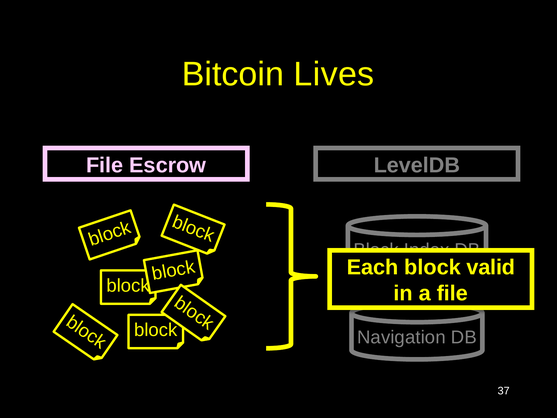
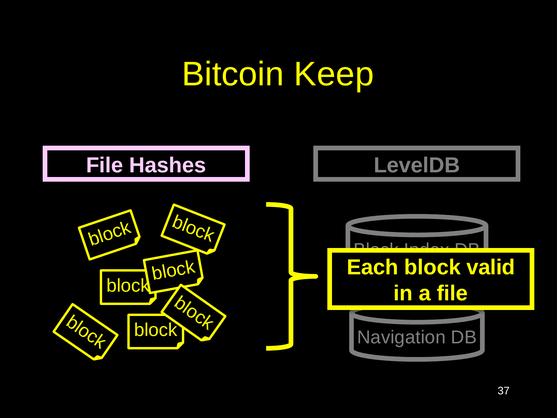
Lives: Lives -> Keep
Escrow: Escrow -> Hashes
